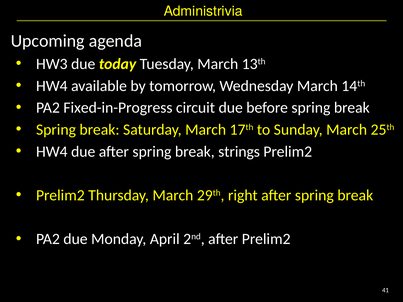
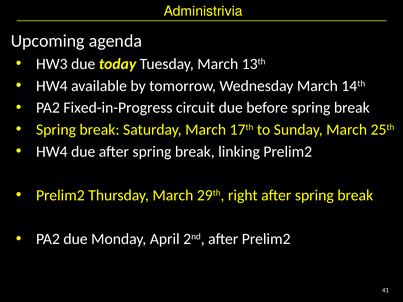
strings: strings -> linking
